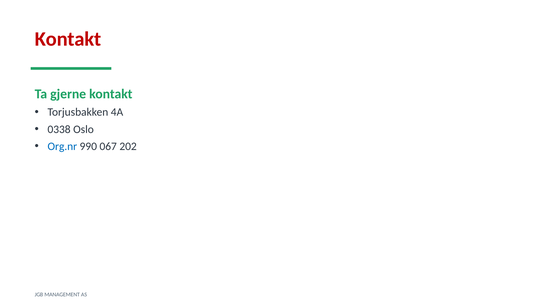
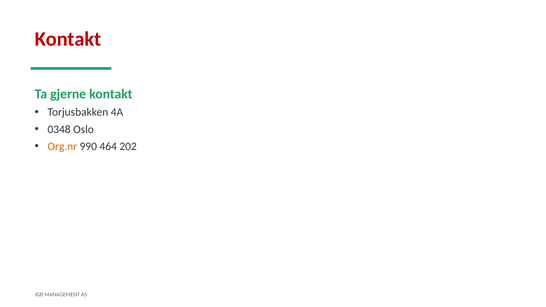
0338: 0338 -> 0348
Org.nr colour: blue -> orange
067: 067 -> 464
